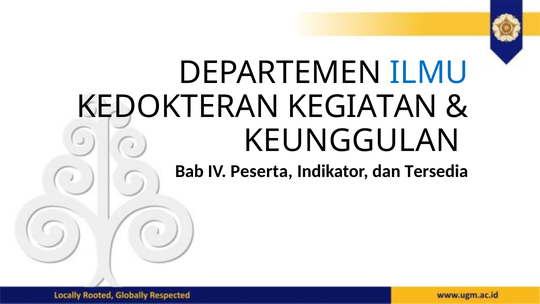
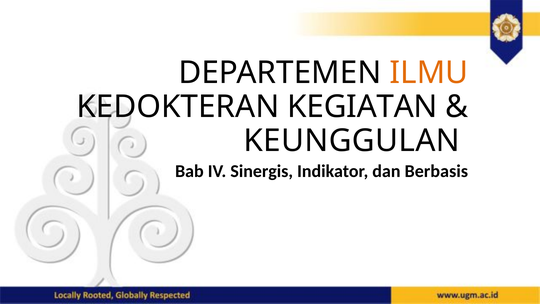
ILMU colour: blue -> orange
Peserta: Peserta -> Sinergis
Tersedia: Tersedia -> Berbasis
